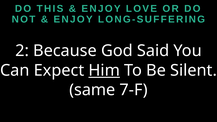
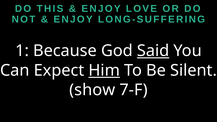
2: 2 -> 1
Said underline: none -> present
same: same -> show
